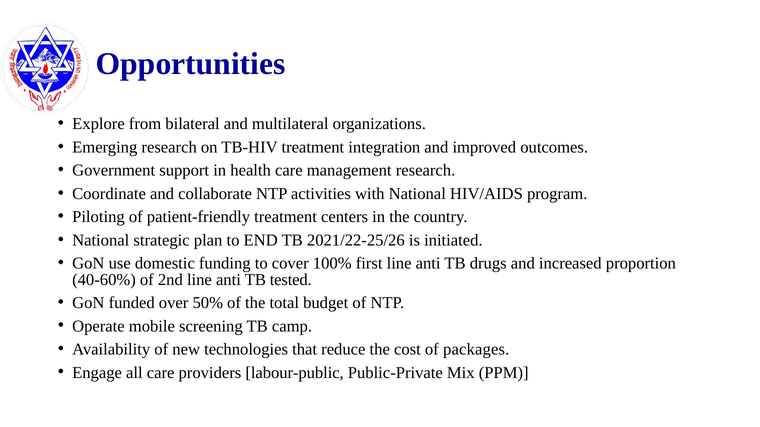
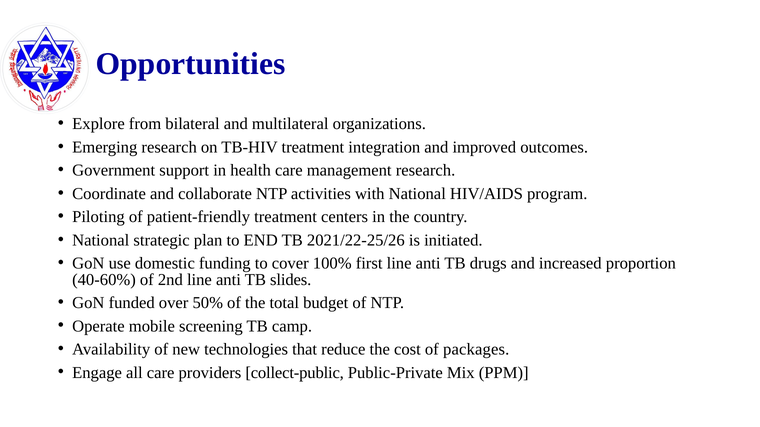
tested: tested -> slides
labour-public: labour-public -> collect-public
